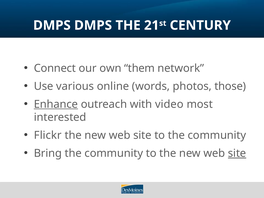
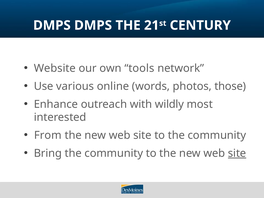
Connect: Connect -> Website
them: them -> tools
Enhance underline: present -> none
video: video -> wildly
Flickr: Flickr -> From
